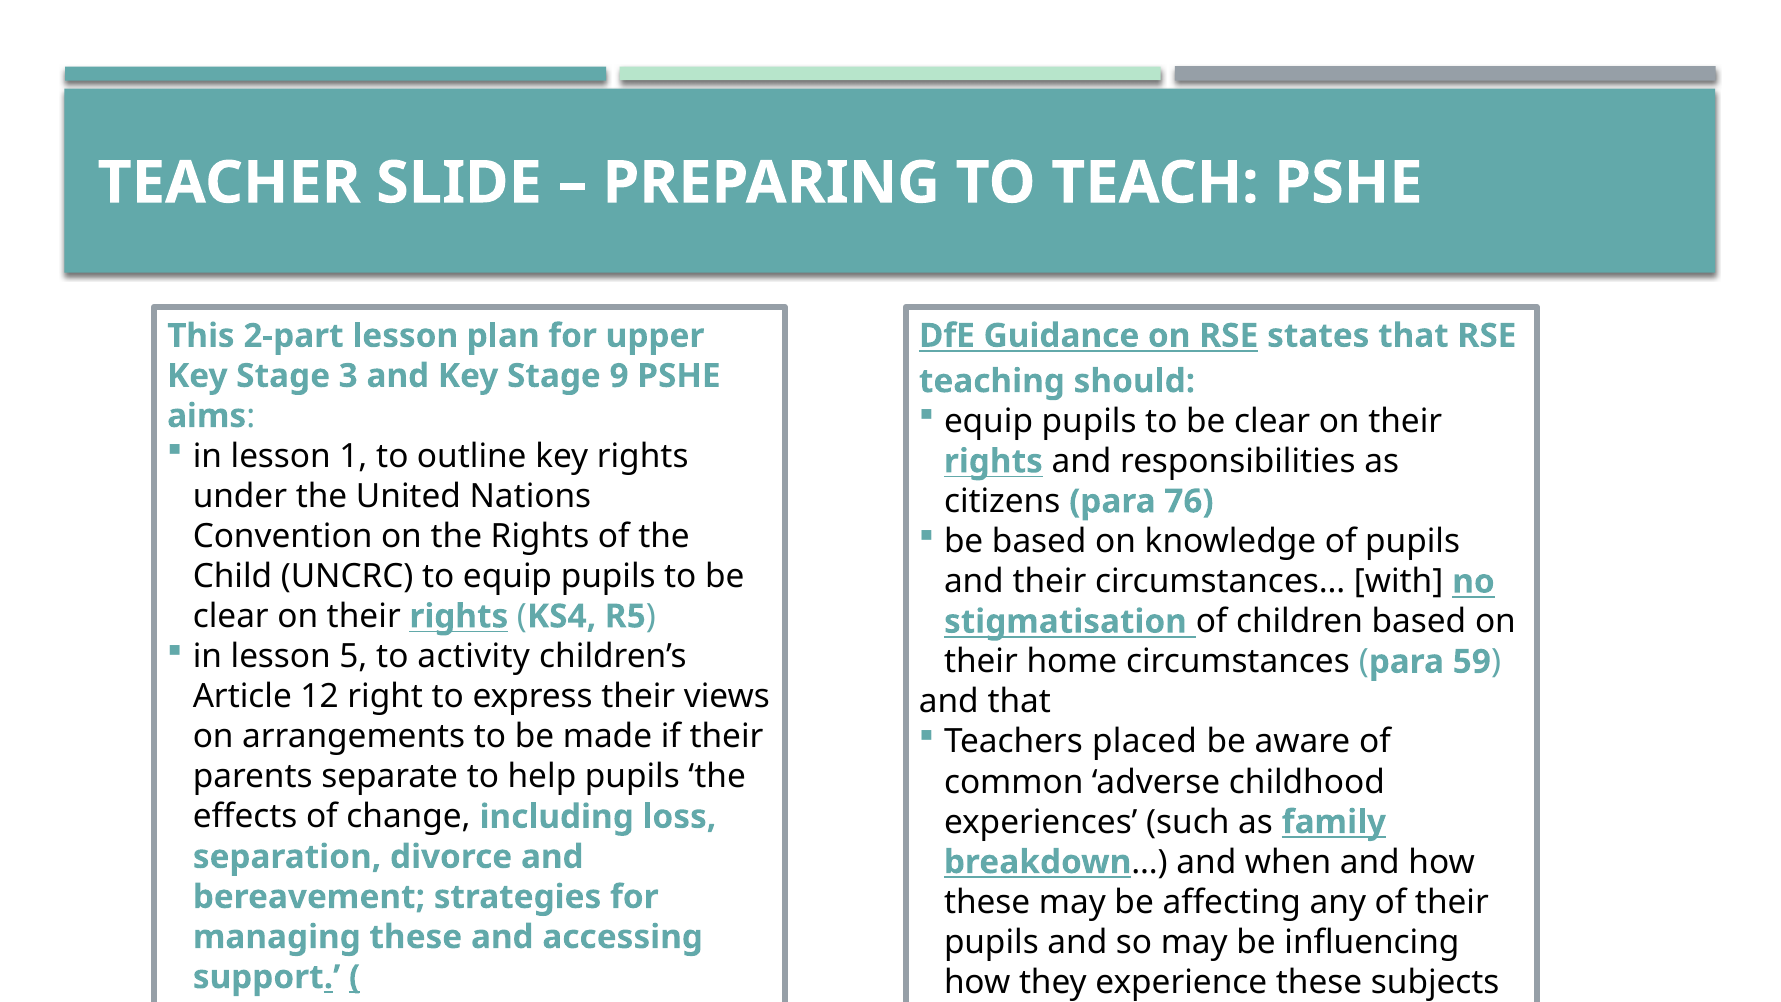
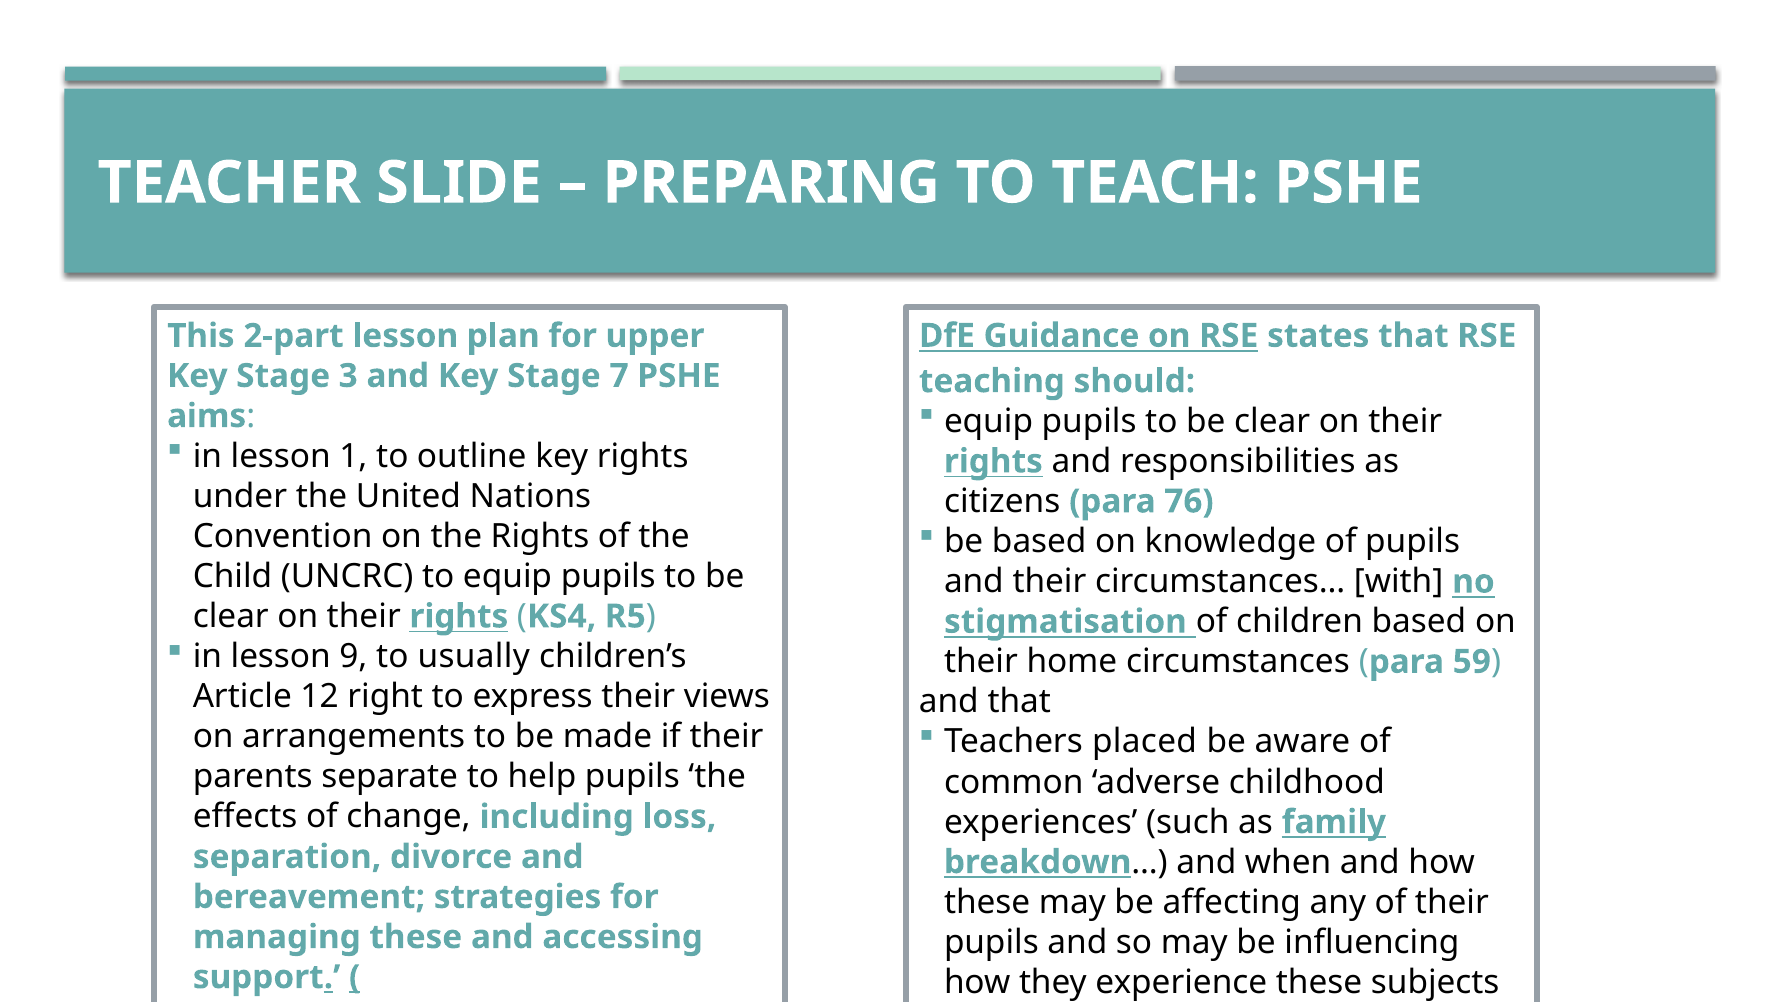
9: 9 -> 7
5: 5 -> 9
activity: activity -> usually
